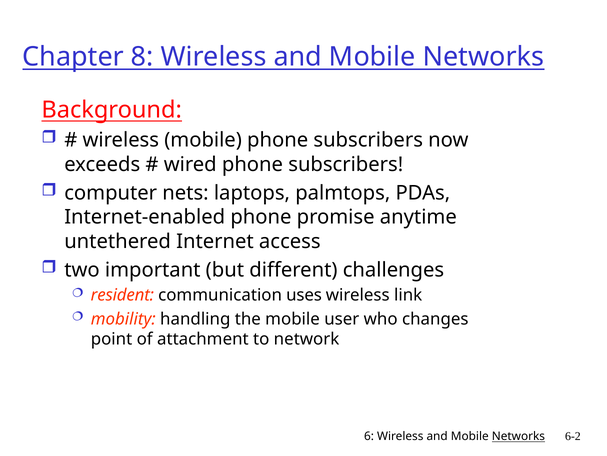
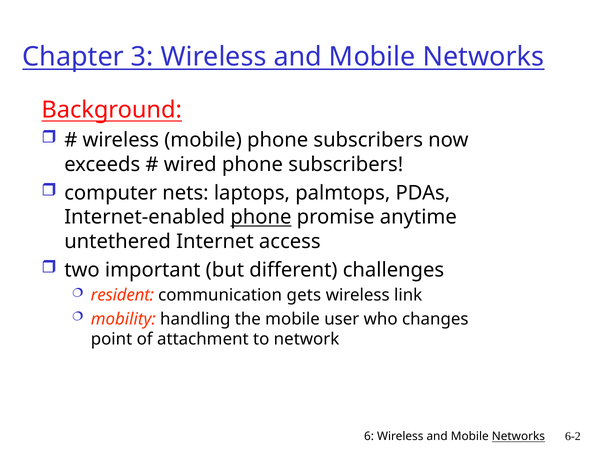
8: 8 -> 3
phone at (261, 217) underline: none -> present
uses: uses -> gets
